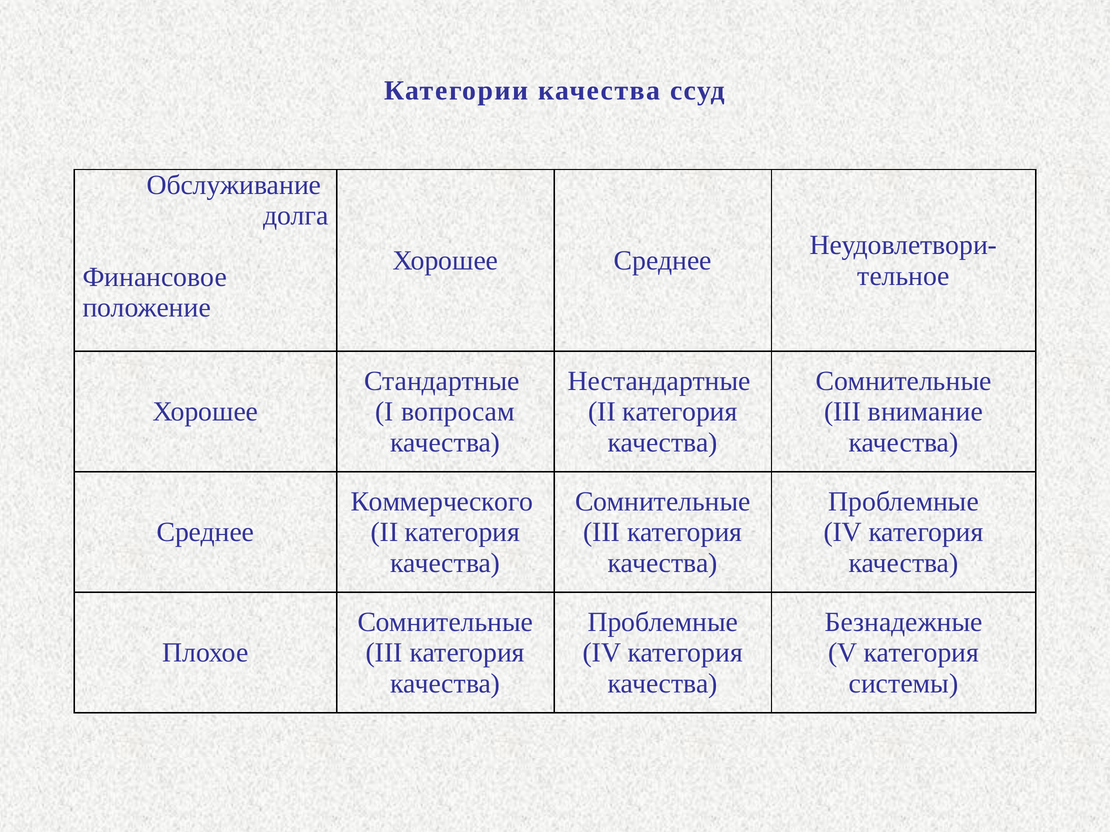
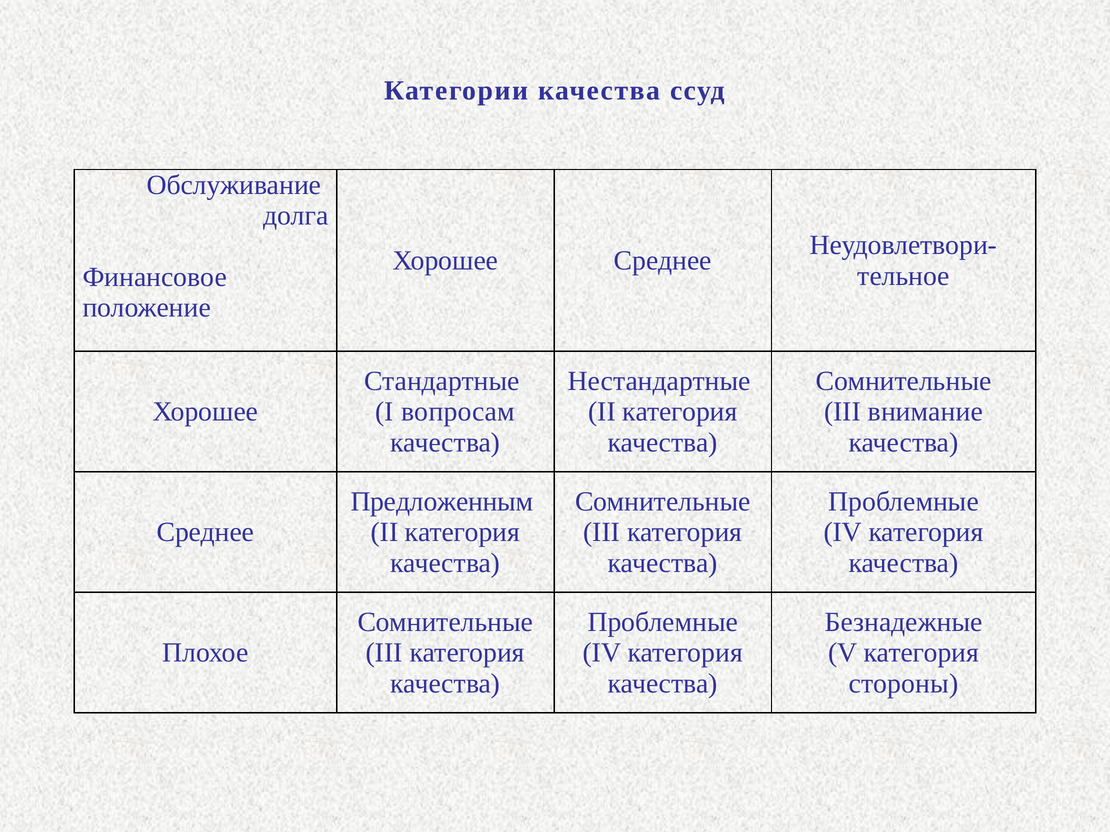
Коммерческого: Коммерческого -> Предложенным
системы: системы -> стороны
